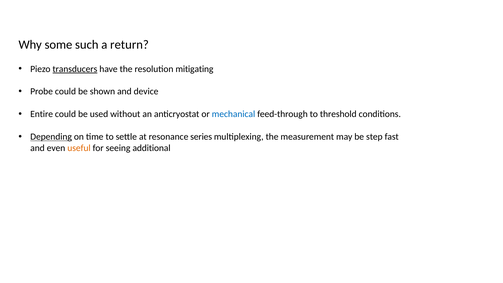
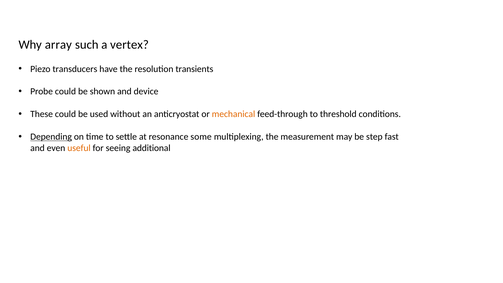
some: some -> array
return: return -> vertex
transducers underline: present -> none
mitigating: mitigating -> transients
Entire: Entire -> These
mechanical colour: blue -> orange
series: series -> some
